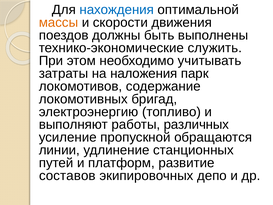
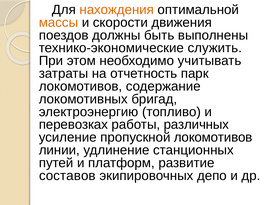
нахождения colour: blue -> orange
наложения: наложения -> отчетность
выполняют: выполняют -> перевозках
пропускной обращаются: обращаются -> локомотивов
